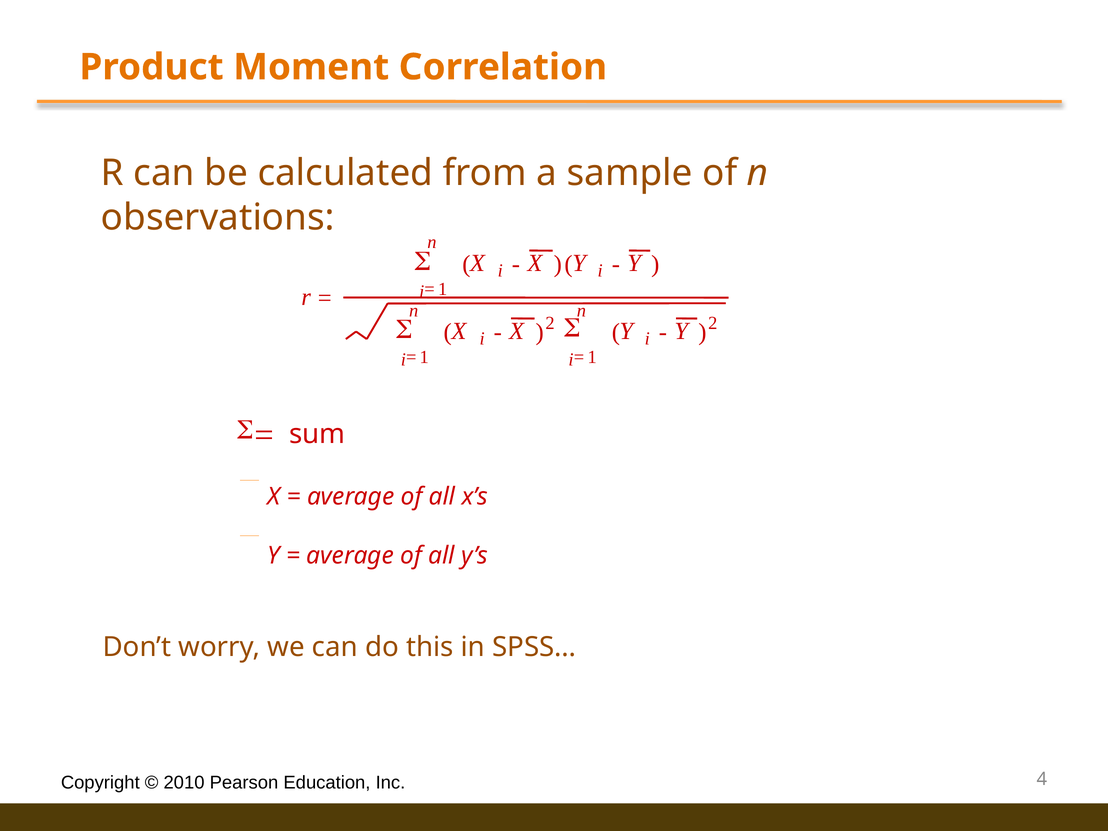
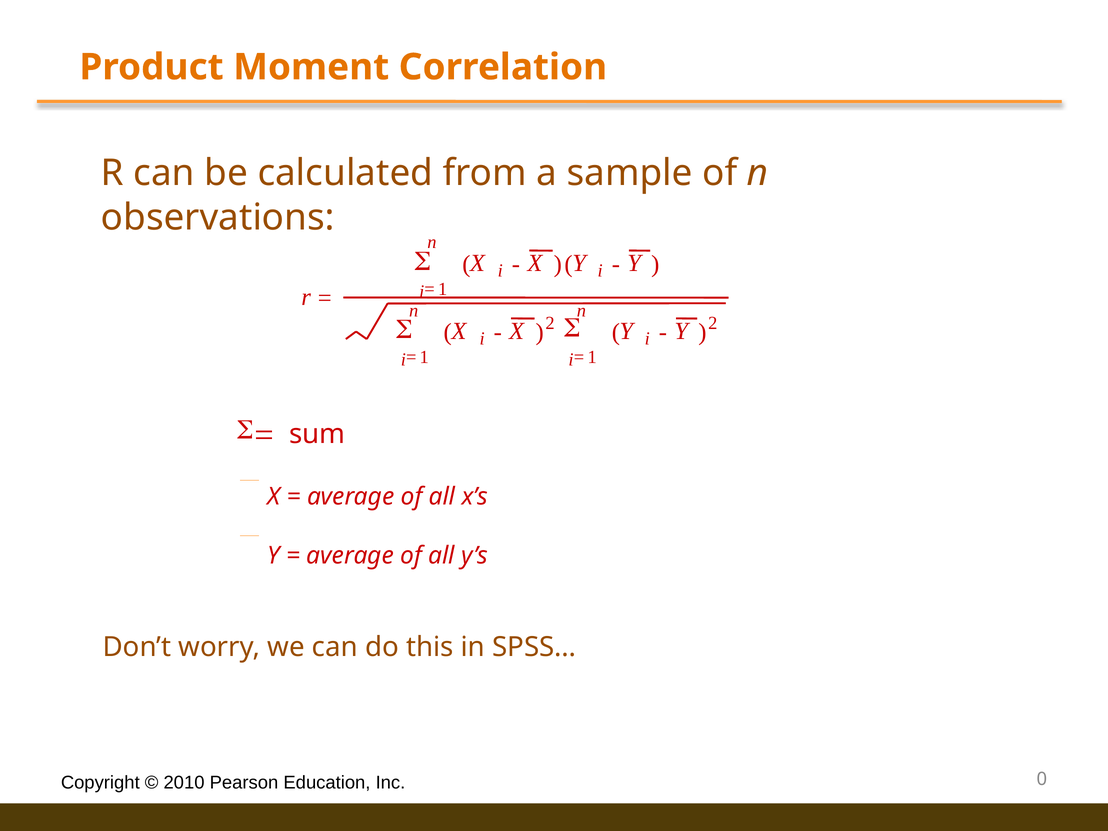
4: 4 -> 0
